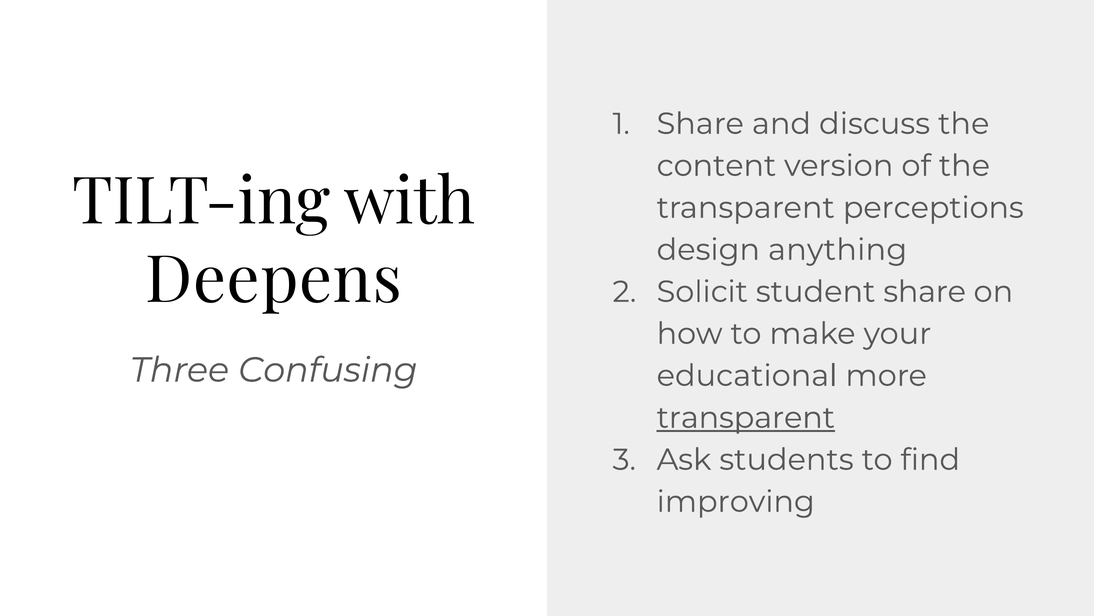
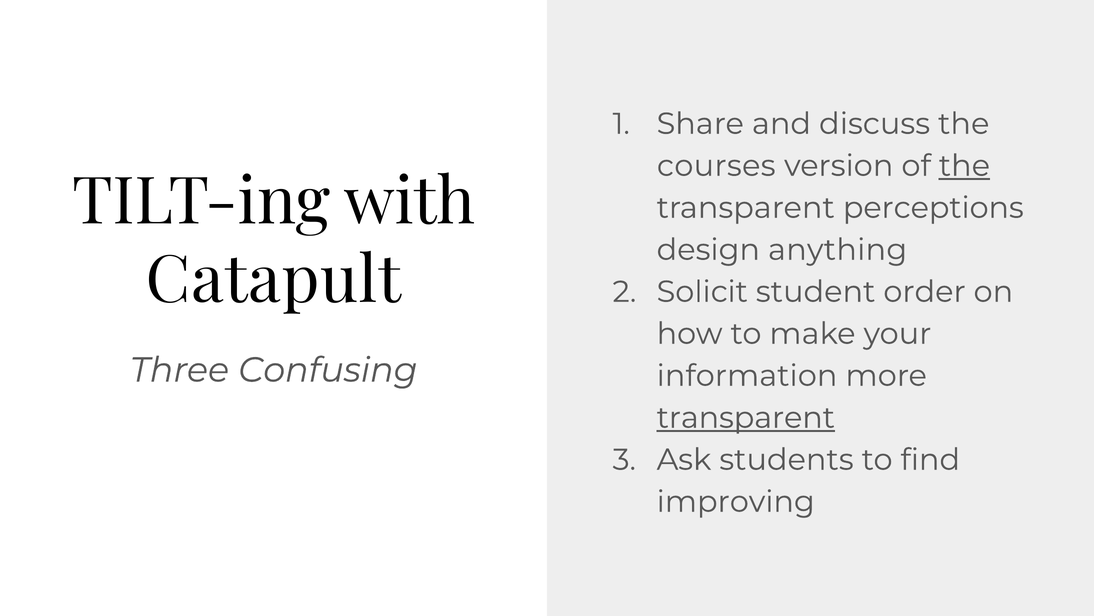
content: content -> courses
the at (964, 166) underline: none -> present
Deepens: Deepens -> Catapult
student share: share -> order
educational: educational -> information
